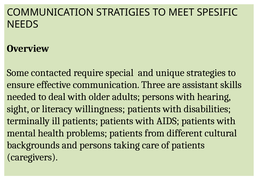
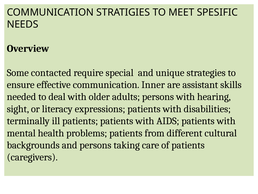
Three: Three -> Inner
willingness: willingness -> expressions
